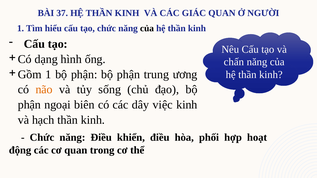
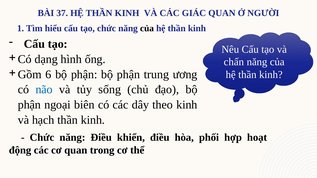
Gồm 1: 1 -> 6
não colour: orange -> blue
việc: việc -> theo
